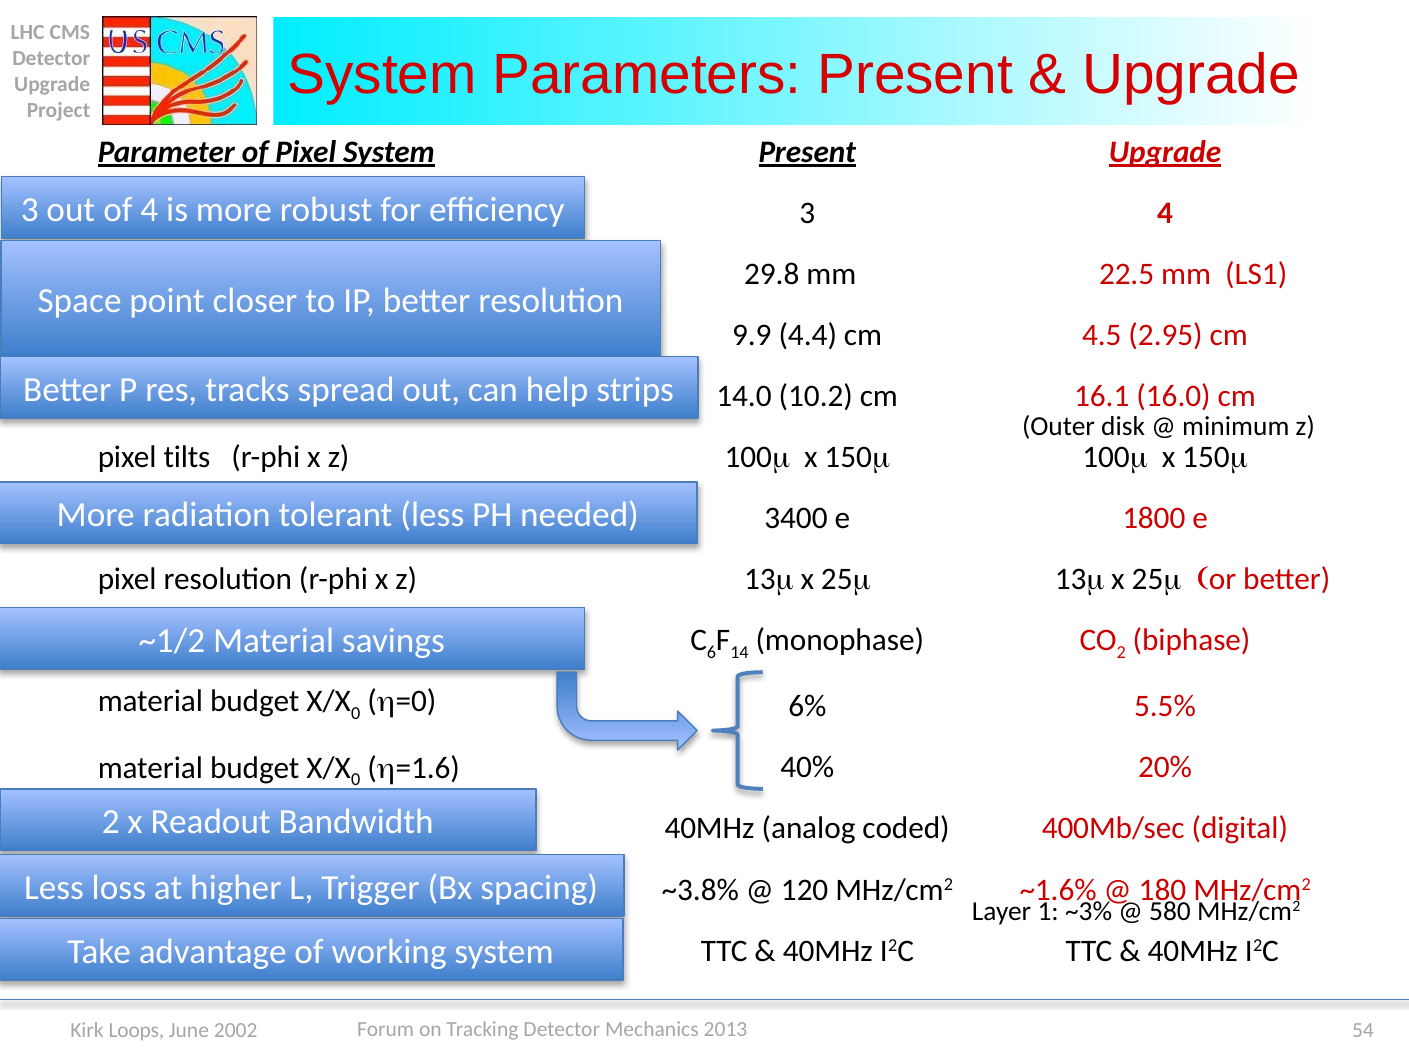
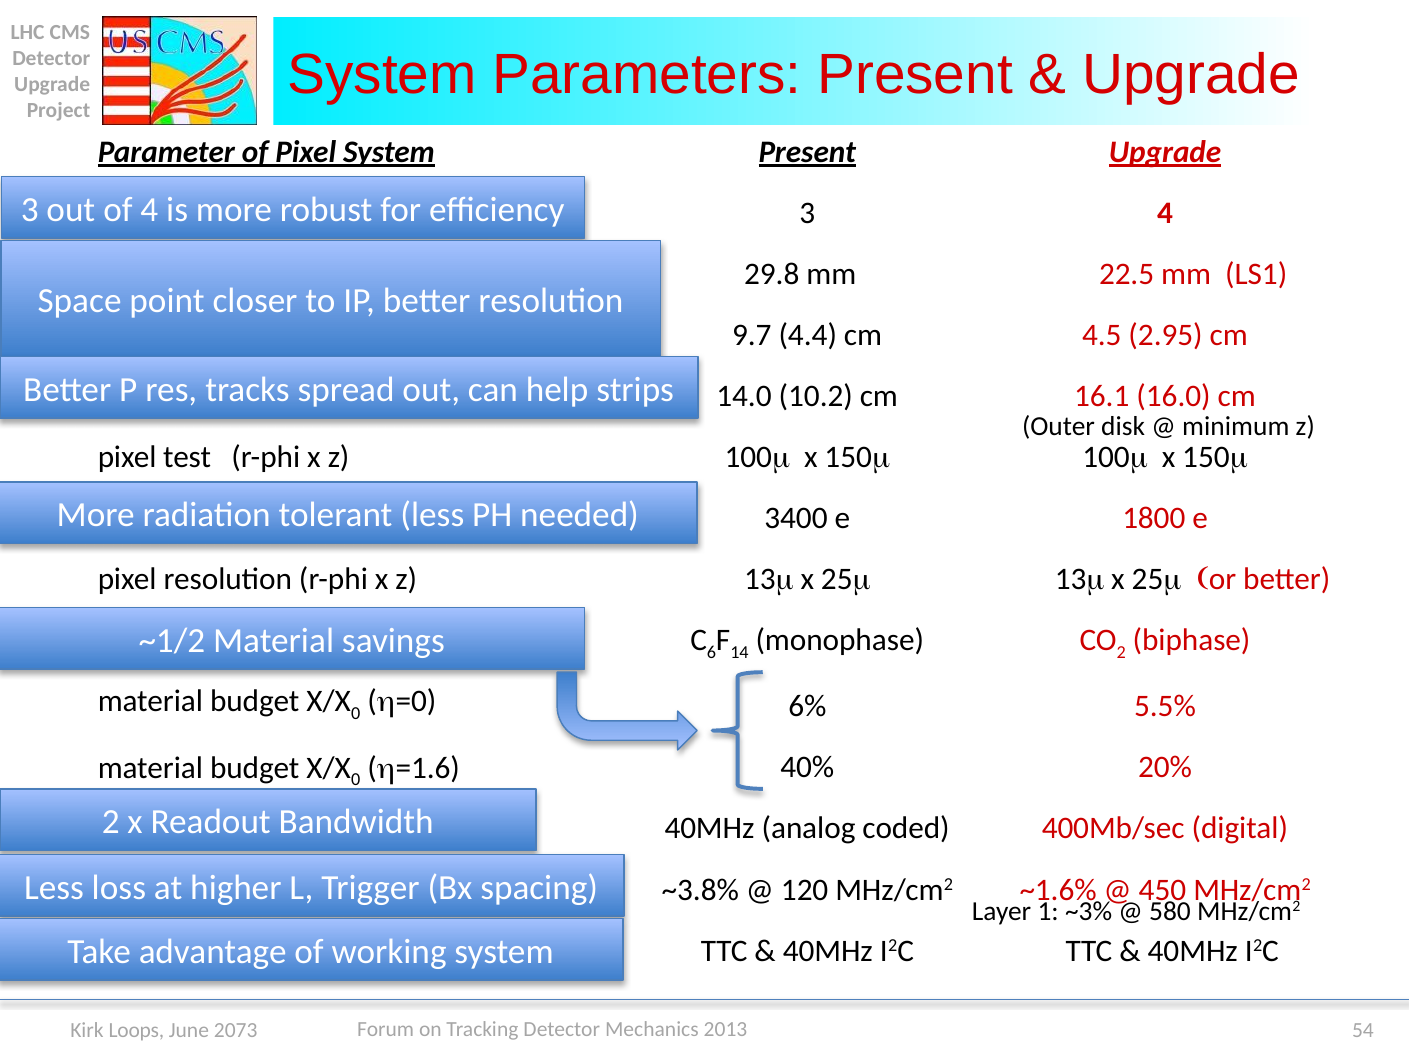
9.9: 9.9 -> 9.7
tilts: tilts -> test
180: 180 -> 450
2002: 2002 -> 2073
